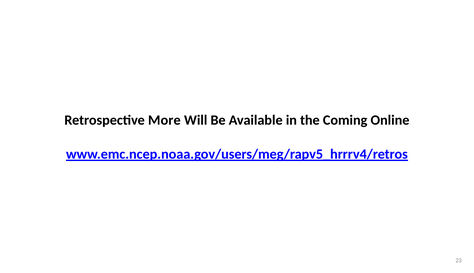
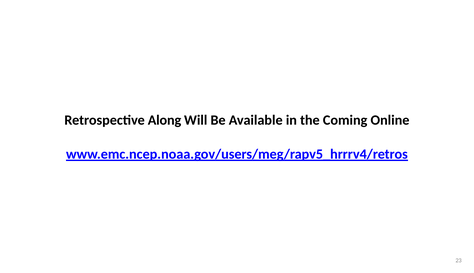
More: More -> Along
